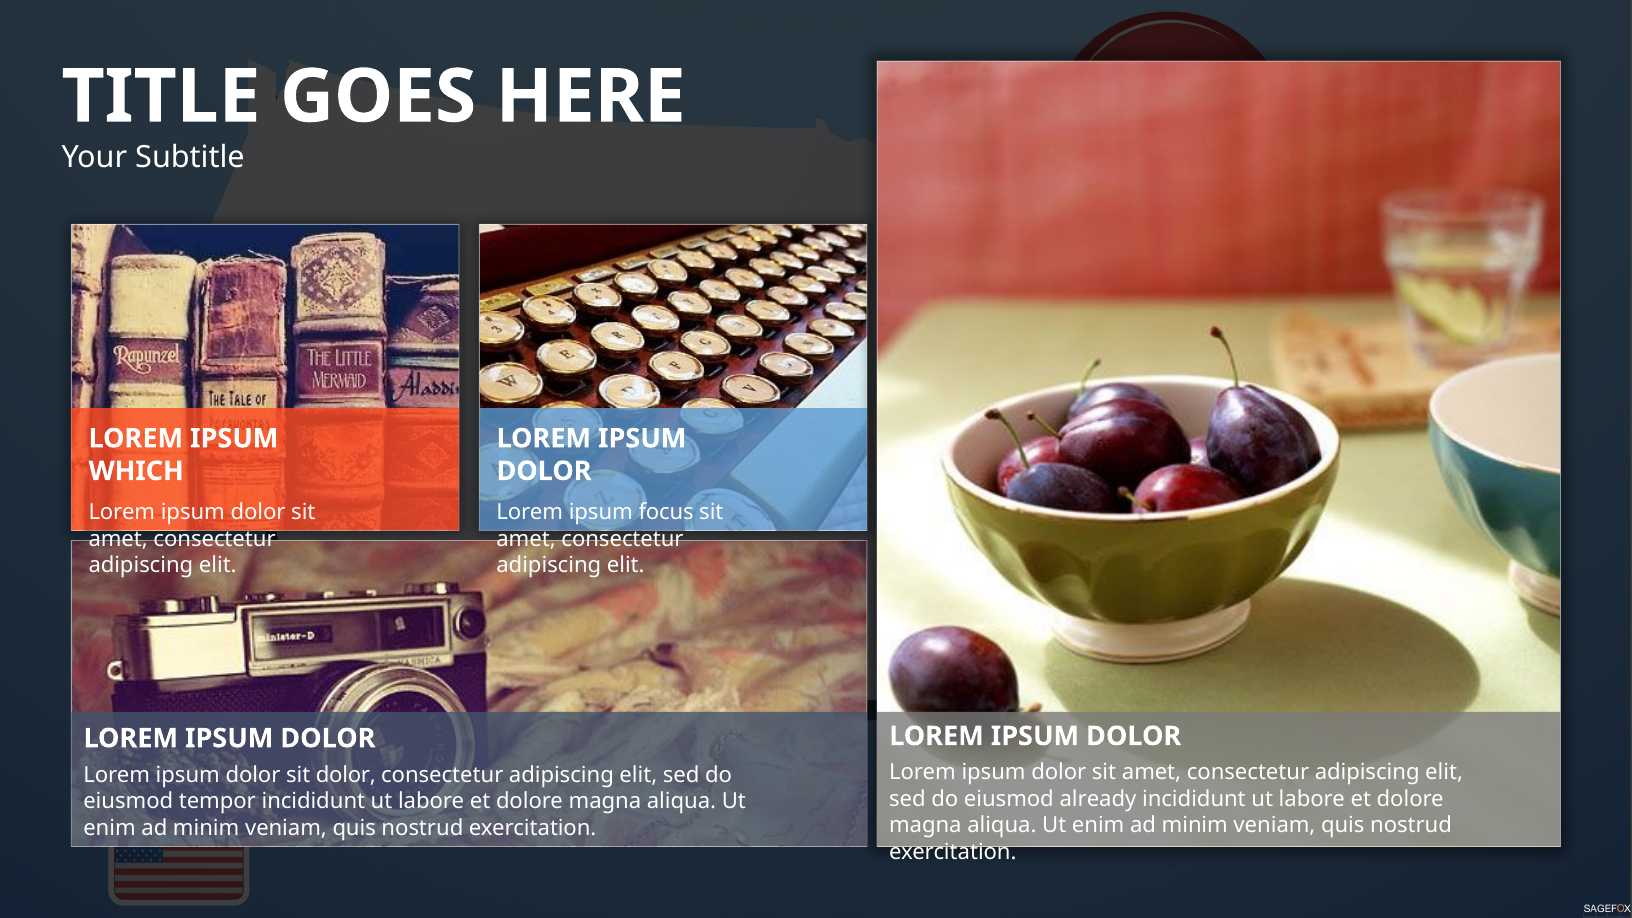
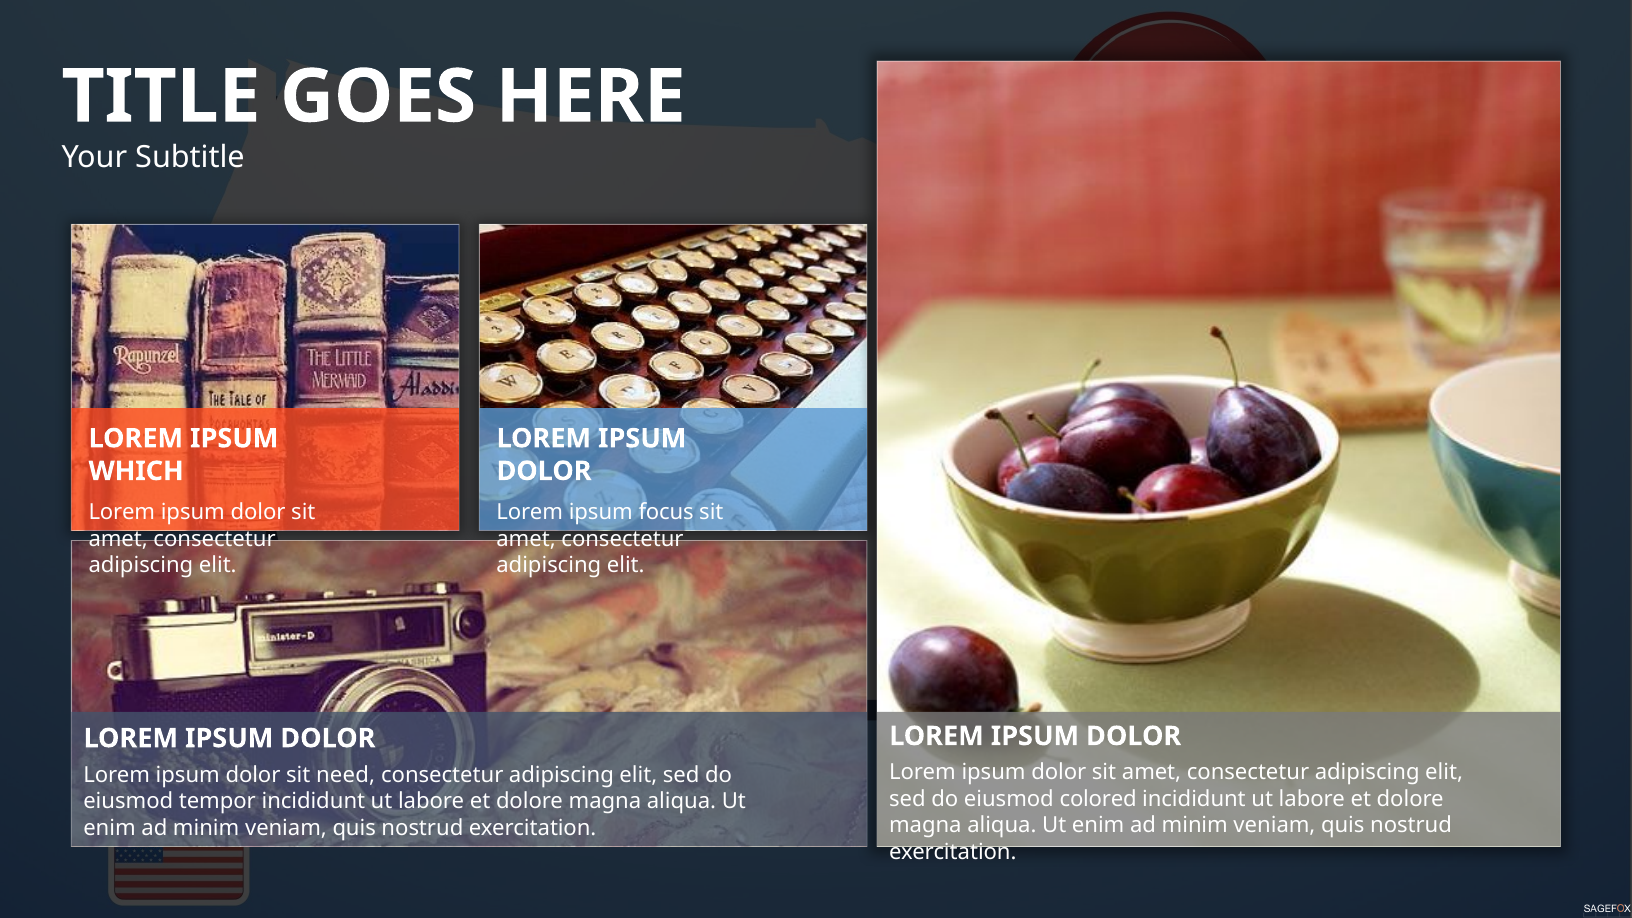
sit dolor: dolor -> need
already: already -> colored
